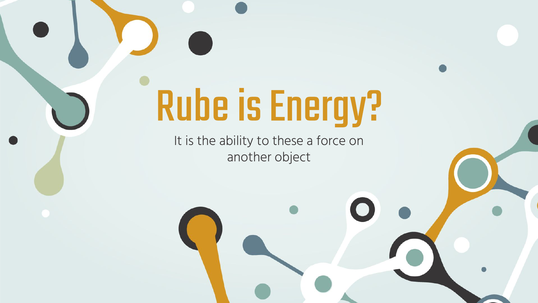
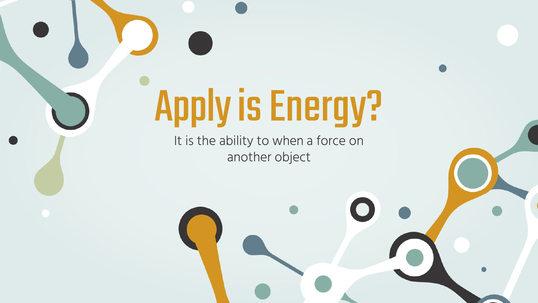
Rube: Rube -> Apply
these: these -> when
